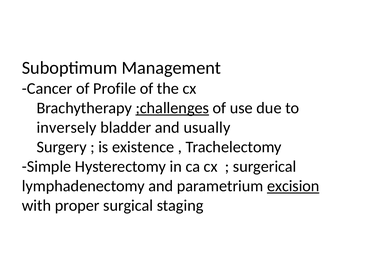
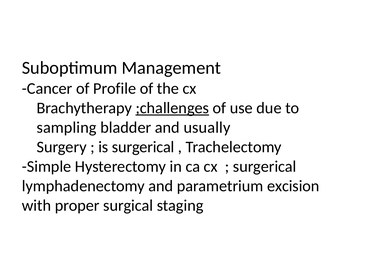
inversely: inversely -> sampling
is existence: existence -> surgerical
excision underline: present -> none
